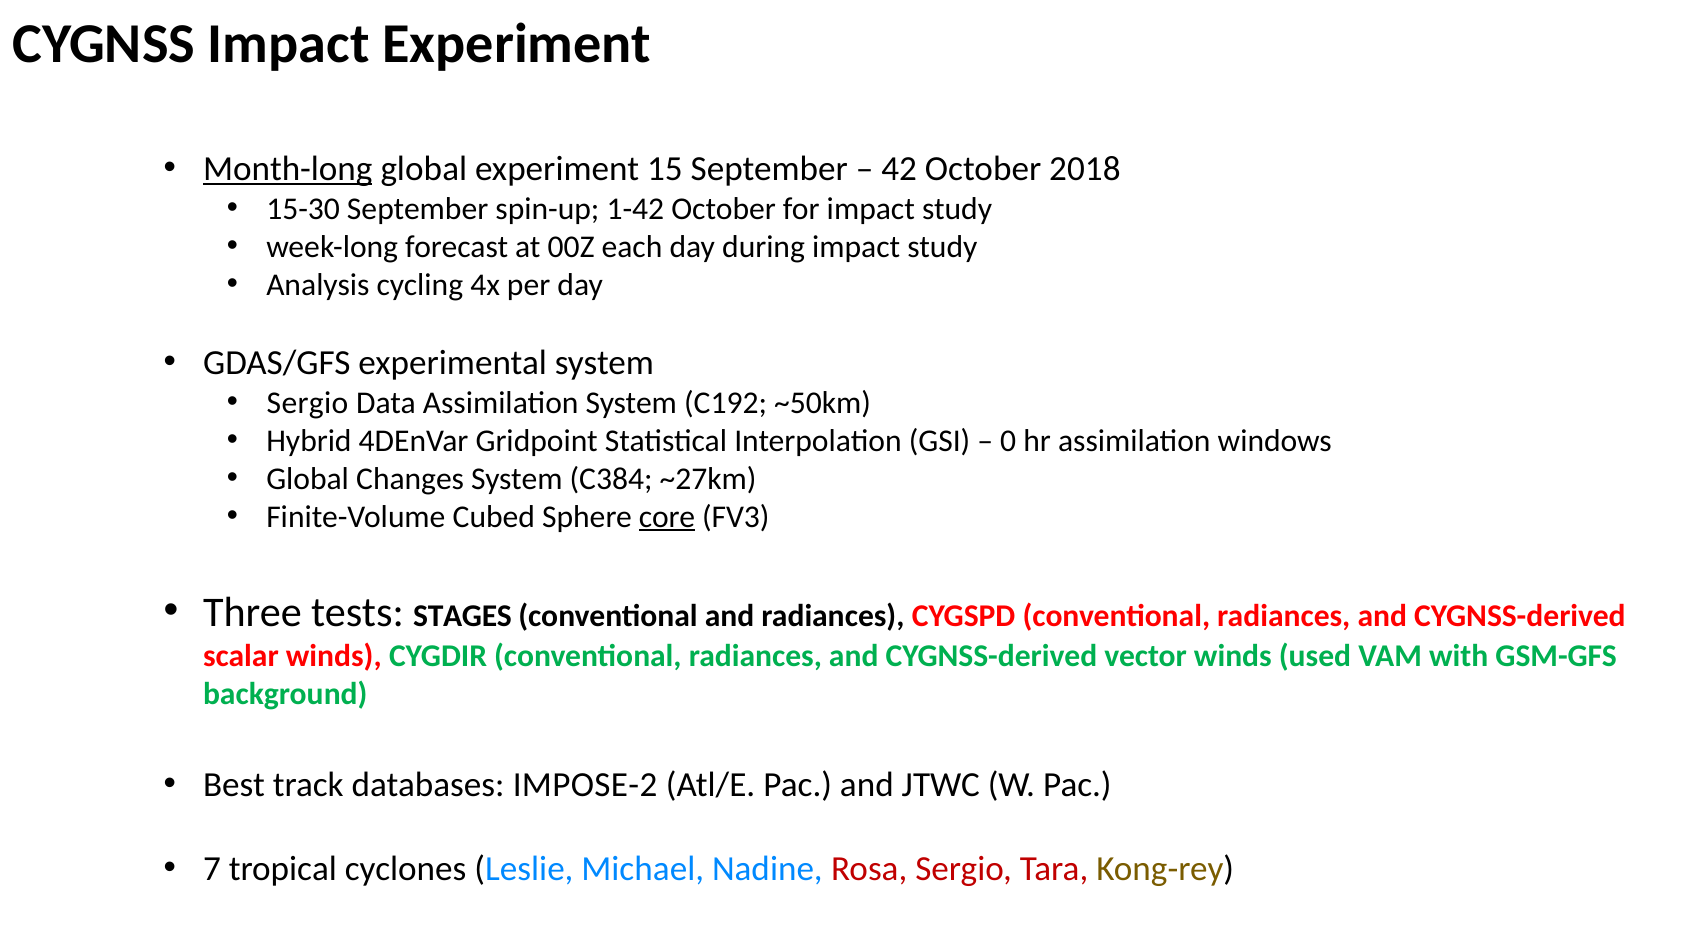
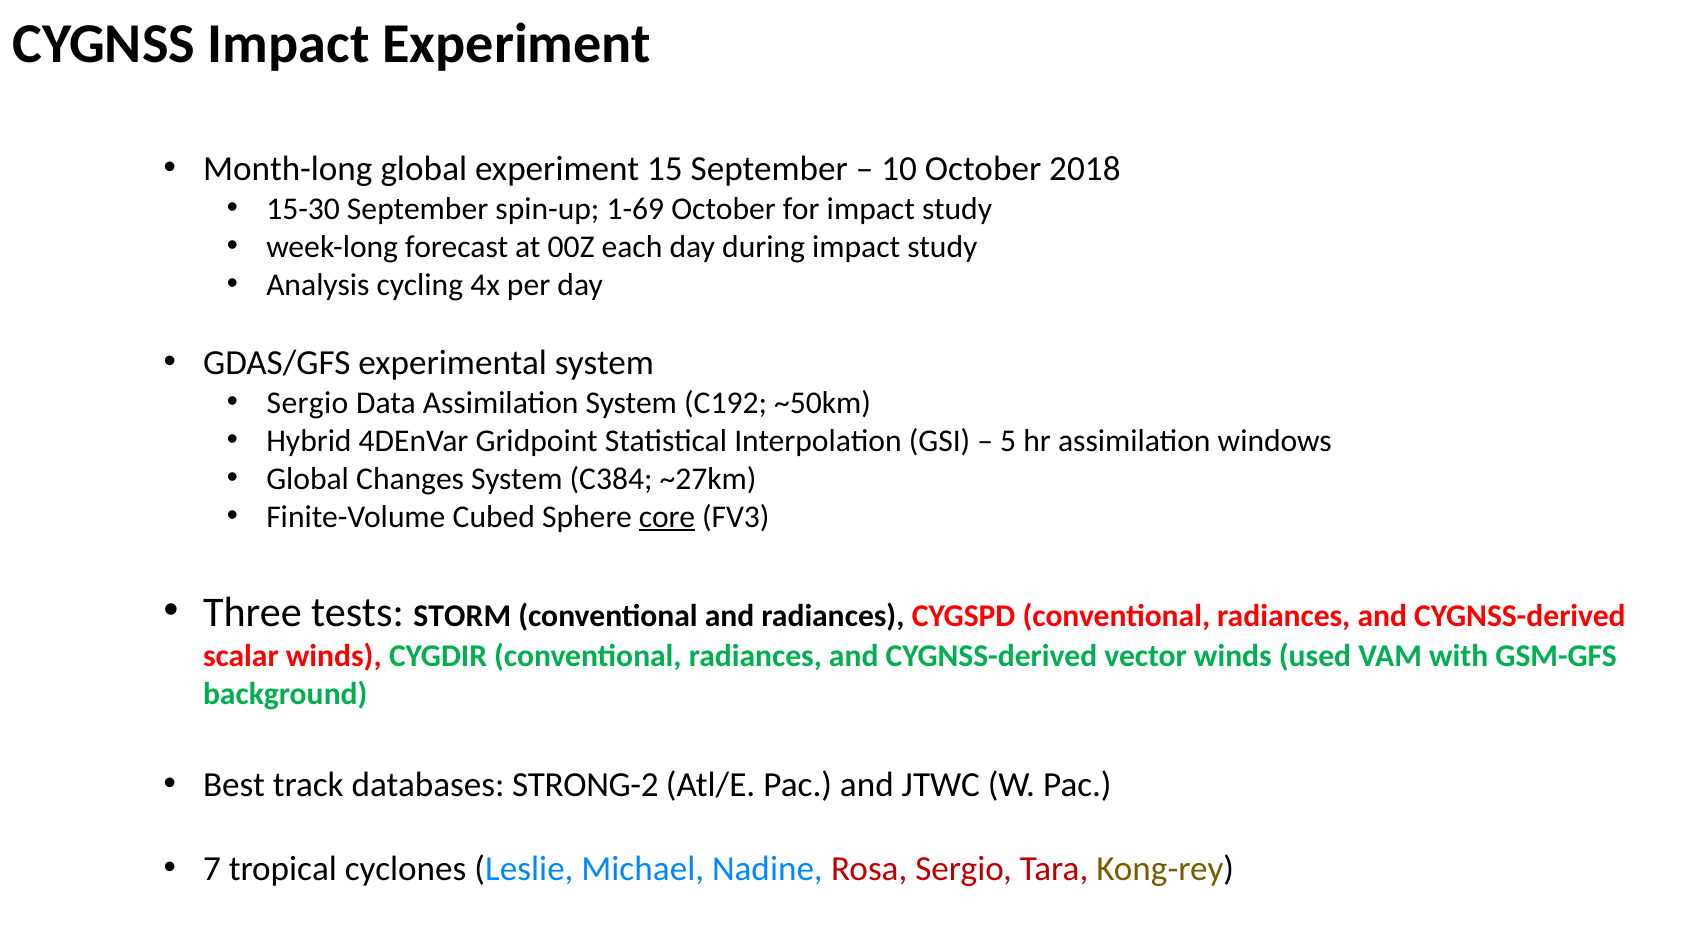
Month-long underline: present -> none
42: 42 -> 10
1-42: 1-42 -> 1-69
0: 0 -> 5
STAGES: STAGES -> STORM
IMPOSE-2: IMPOSE-2 -> STRONG-2
